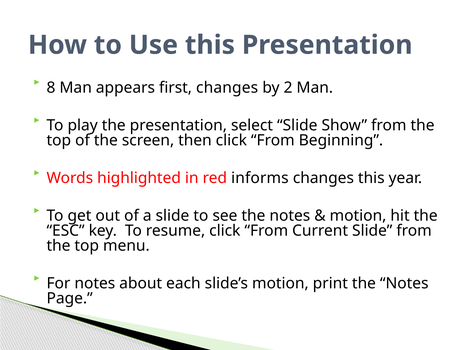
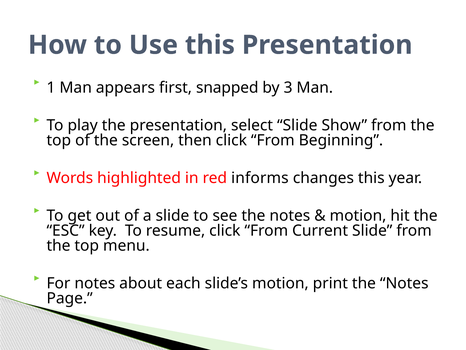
8: 8 -> 1
first changes: changes -> snapped
2: 2 -> 3
